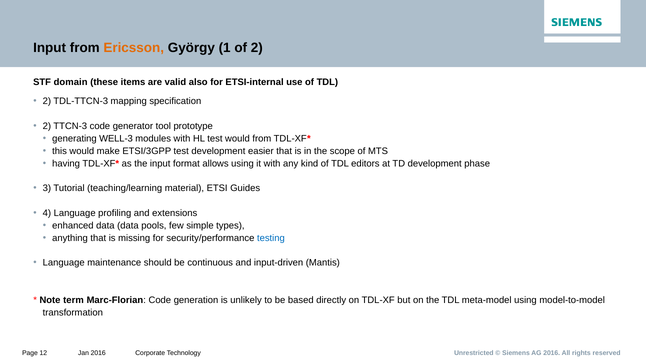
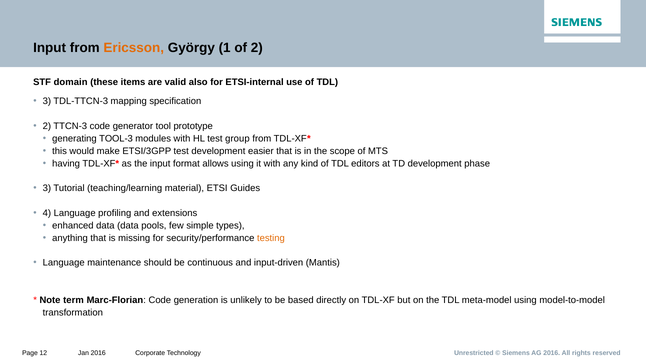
2 at (47, 101): 2 -> 3
WELL-3: WELL-3 -> TOOL-3
test would: would -> group
testing colour: blue -> orange
